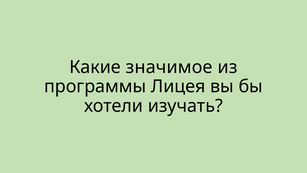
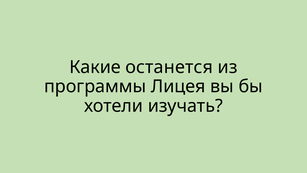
значимое: значимое -> останется
